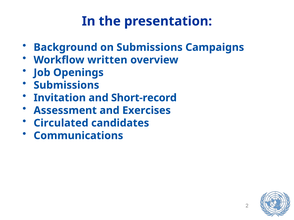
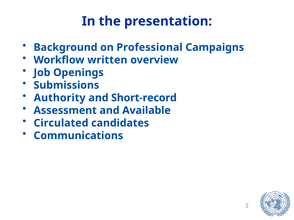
on Submissions: Submissions -> Professional
Invitation: Invitation -> Authority
Exercises: Exercises -> Available
